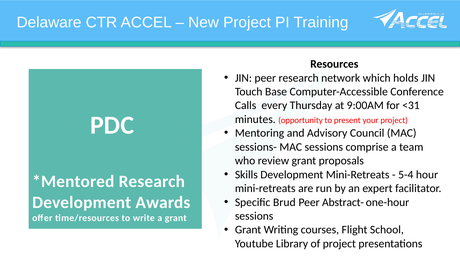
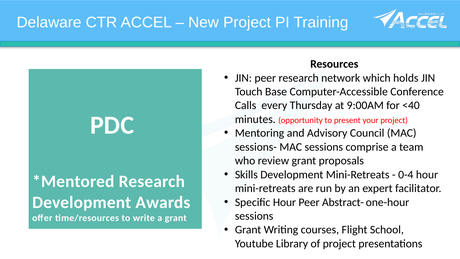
<31: <31 -> <40
5-4: 5-4 -> 0-4
Specific Brud: Brud -> Hour
